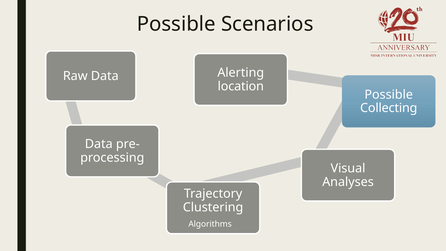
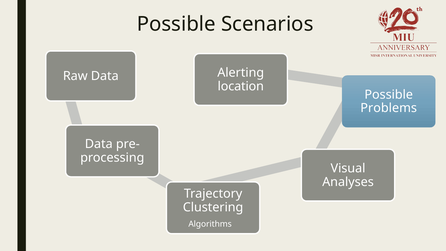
Collecting: Collecting -> Problems
